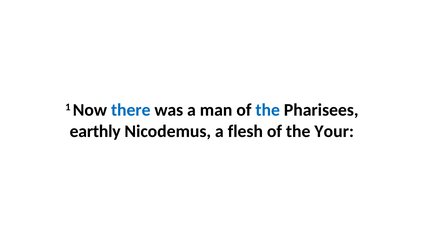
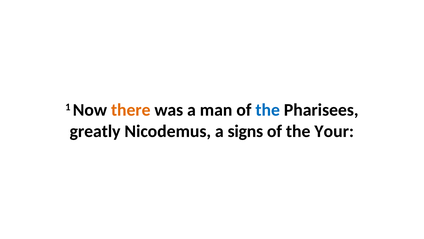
there colour: blue -> orange
earthly: earthly -> greatly
flesh: flesh -> signs
